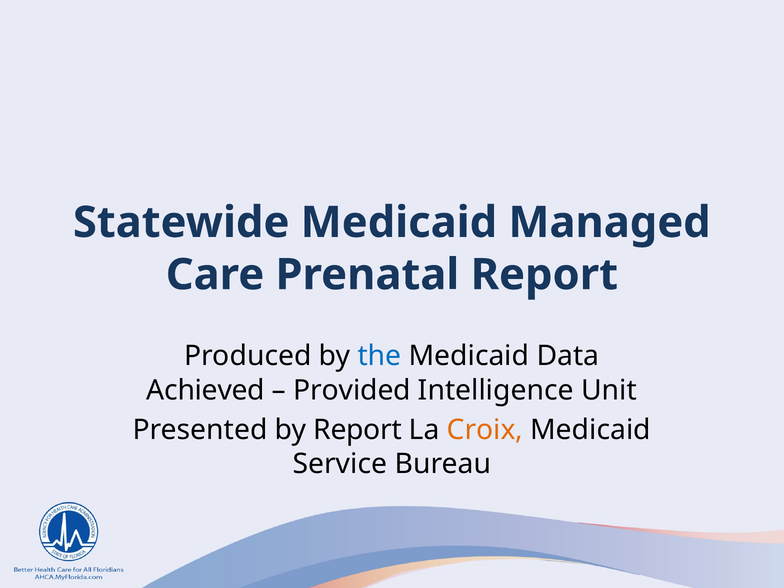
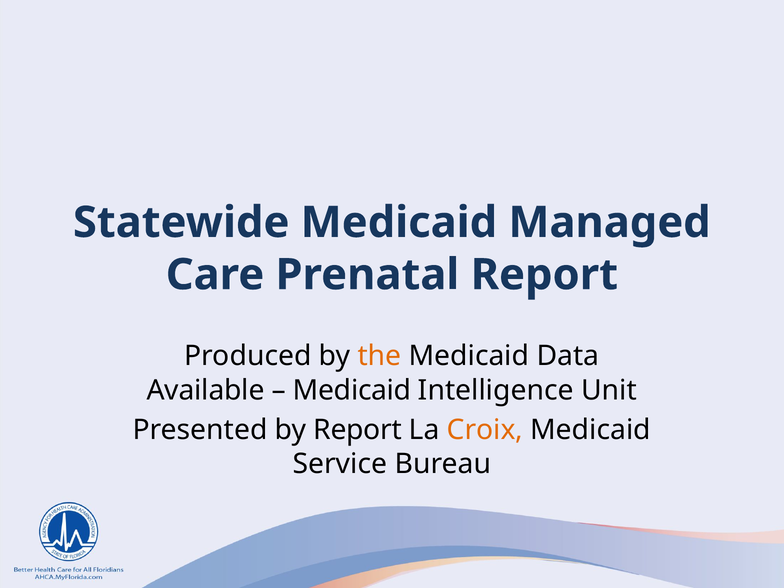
the colour: blue -> orange
Achieved: Achieved -> Available
Provided at (352, 390): Provided -> Medicaid
